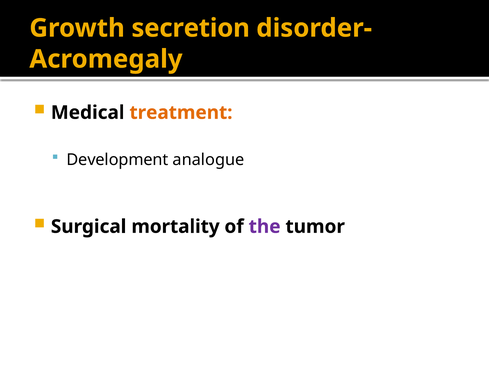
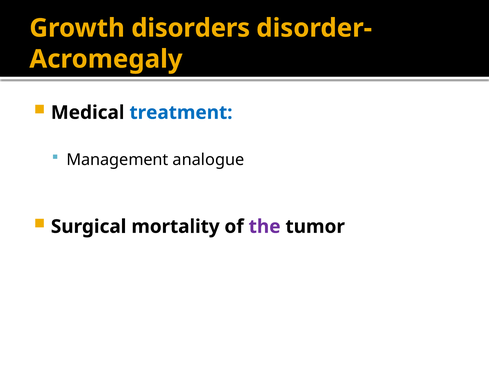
secretion: secretion -> disorders
treatment colour: orange -> blue
Development: Development -> Management
